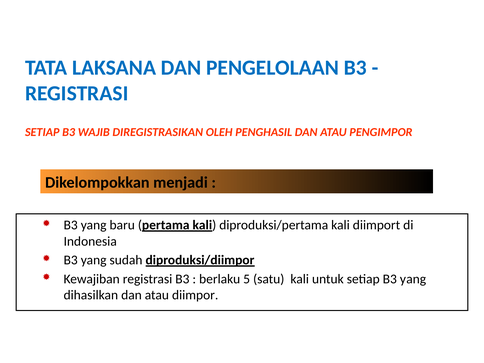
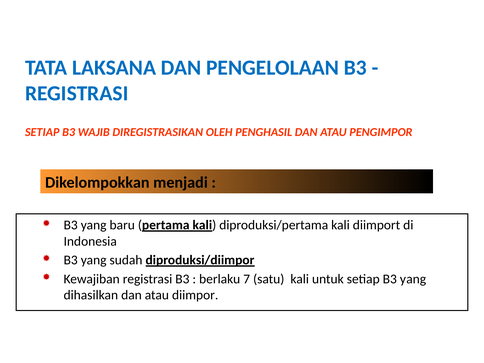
5: 5 -> 7
